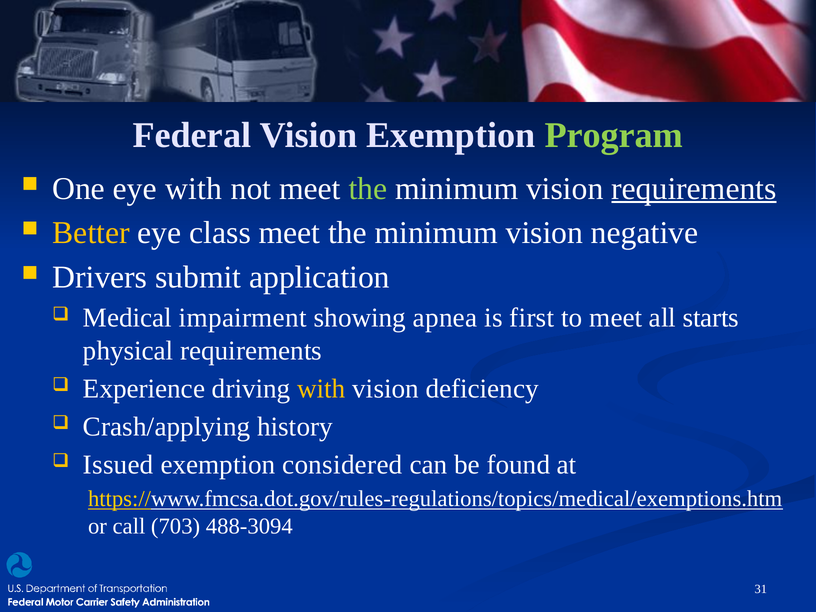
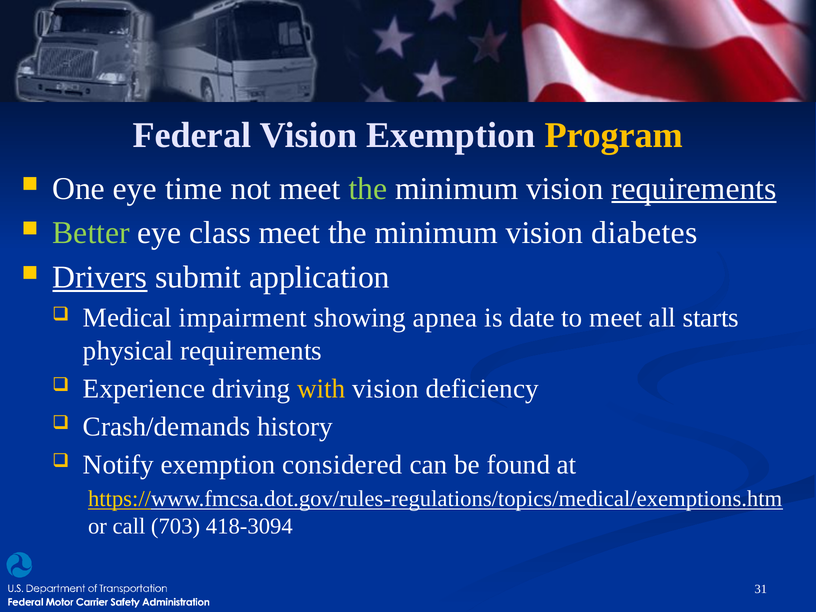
Program colour: light green -> yellow
eye with: with -> time
Better colour: yellow -> light green
negative: negative -> diabetes
Drivers underline: none -> present
first: first -> date
Crash/applying: Crash/applying -> Crash/demands
Issued: Issued -> Notify
488-3094: 488-3094 -> 418-3094
